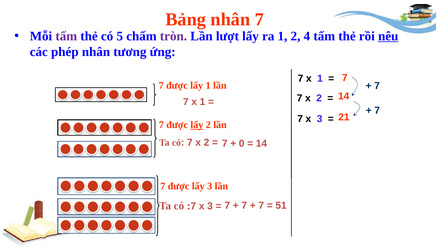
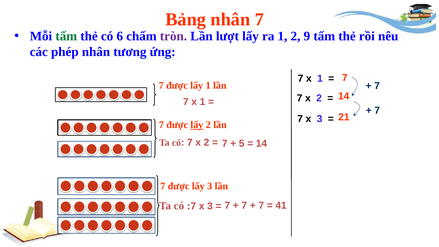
tấm at (66, 36) colour: purple -> green
5: 5 -> 6
4: 4 -> 9
nêu underline: present -> none
0: 0 -> 5
51: 51 -> 41
